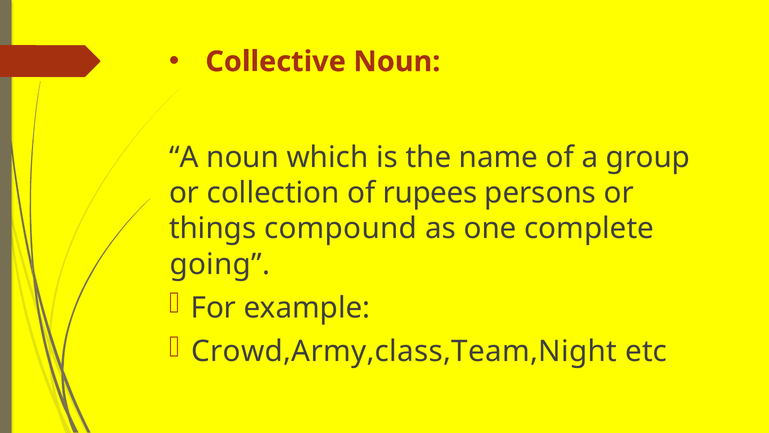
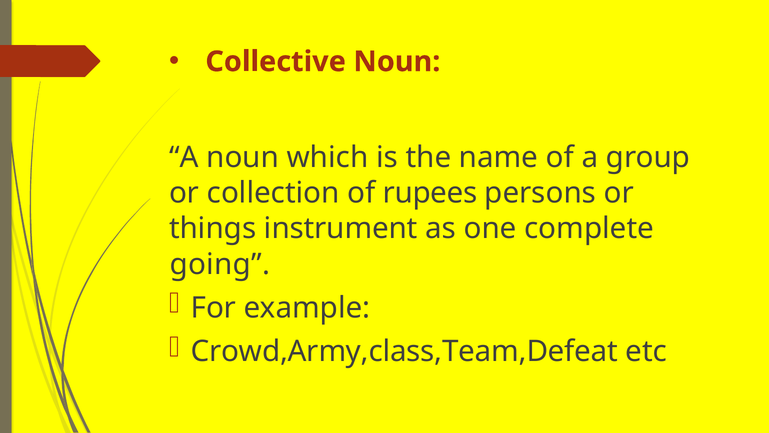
compound: compound -> instrument
Crowd,Army,class,Team,Night: Crowd,Army,class,Team,Night -> Crowd,Army,class,Team,Defeat
